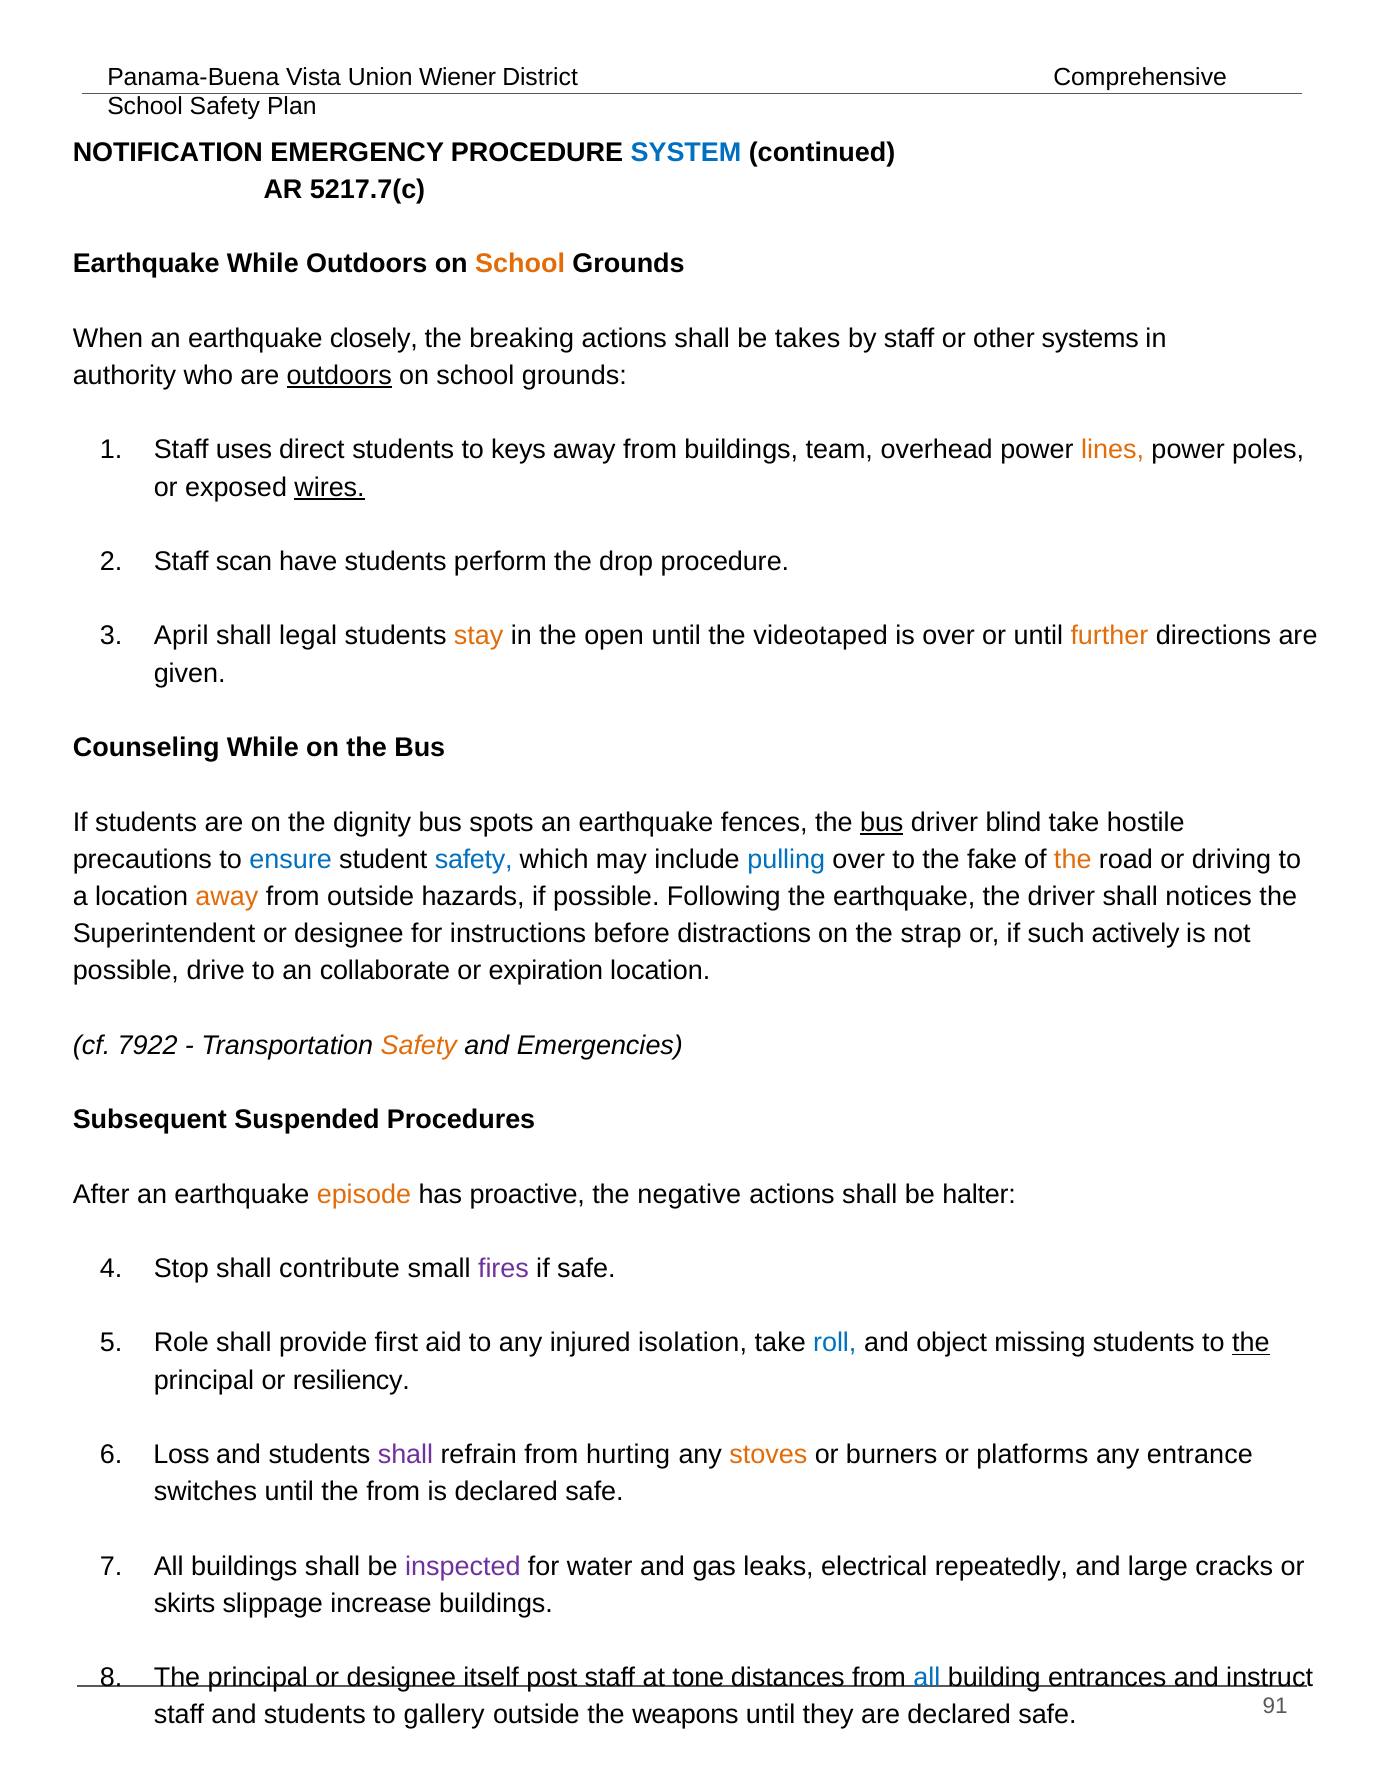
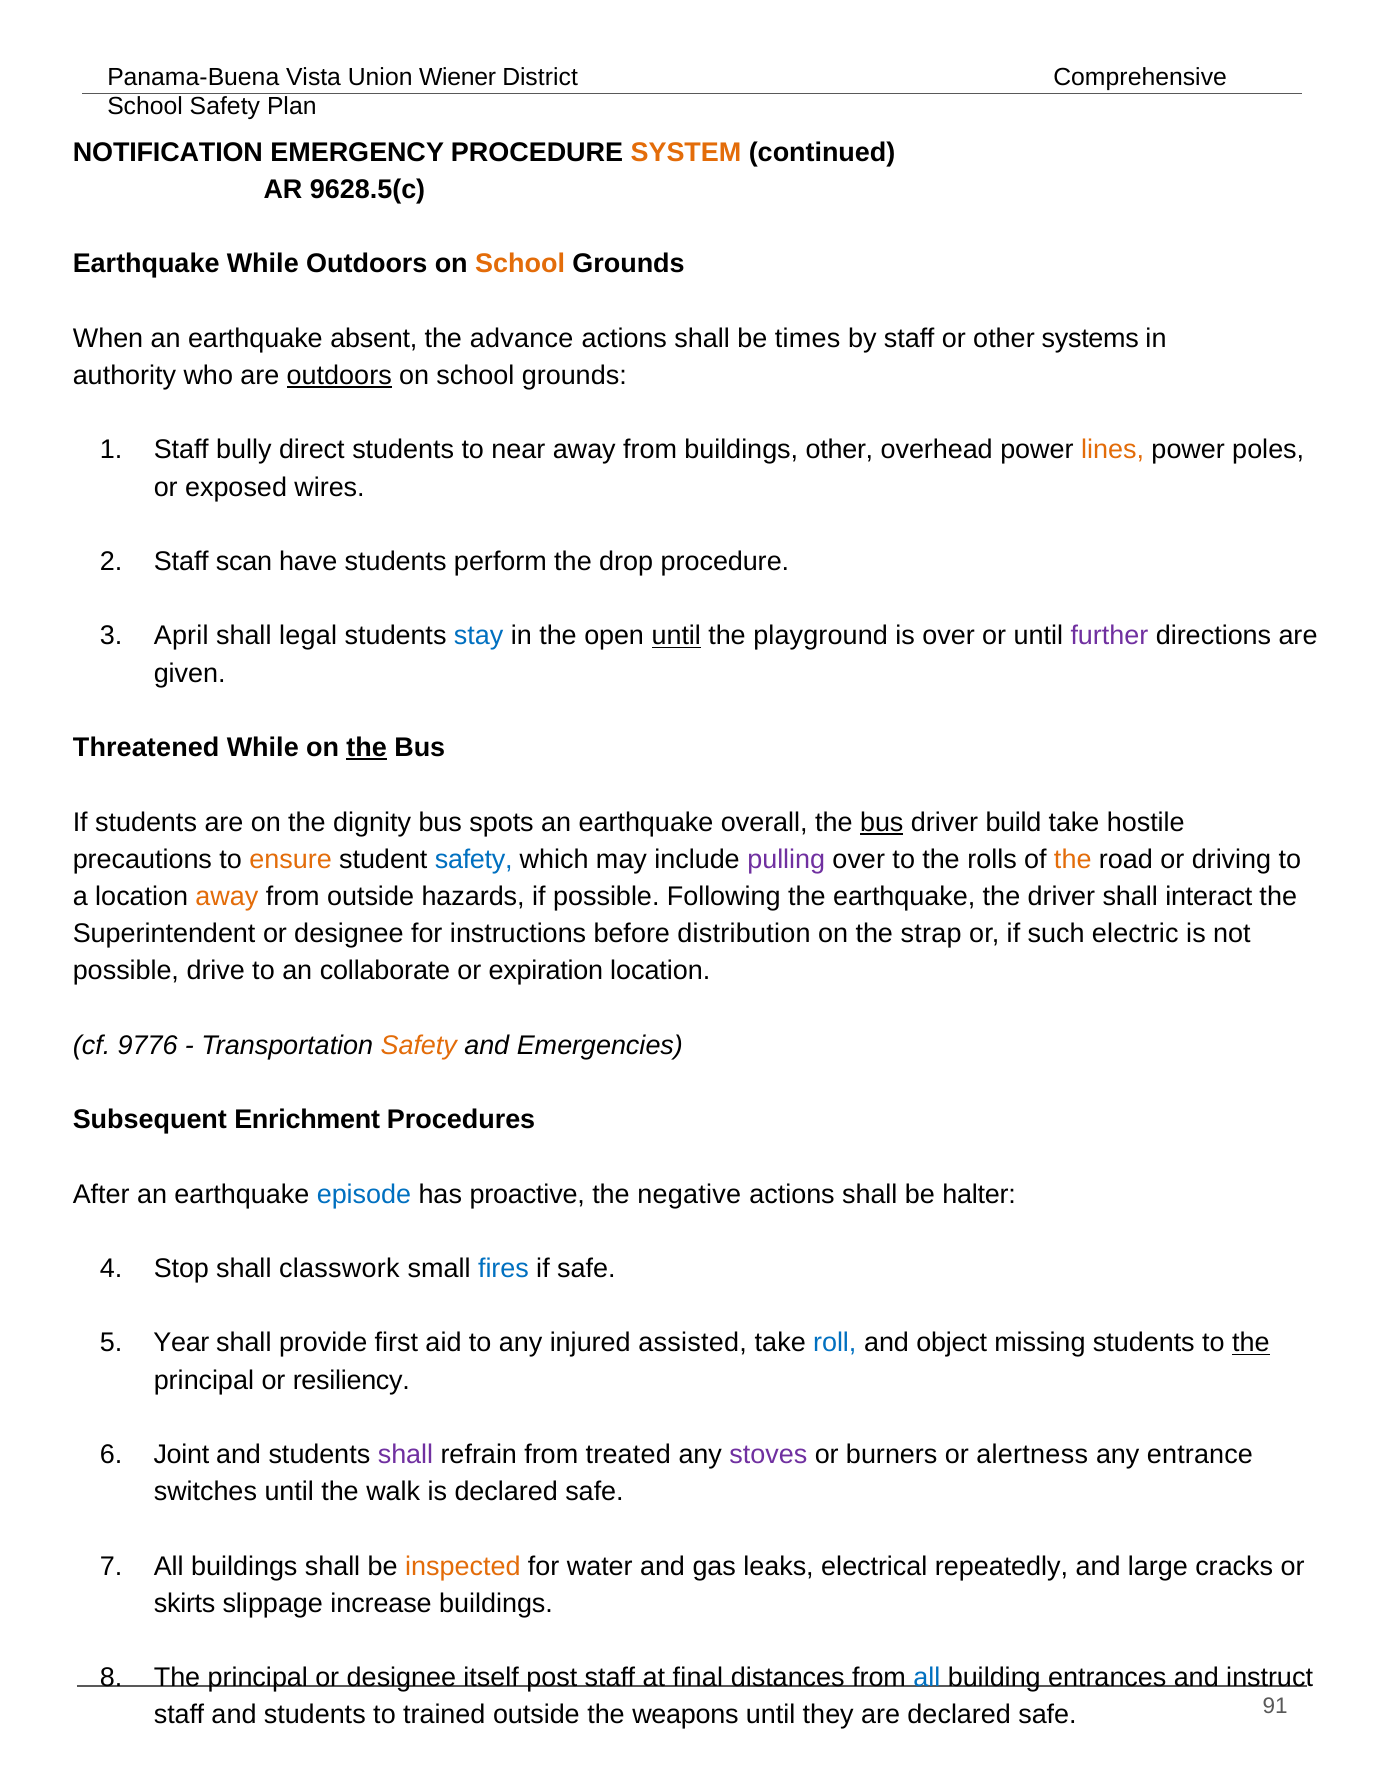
SYSTEM colour: blue -> orange
5217.7(c: 5217.7(c -> 9628.5(c
closely: closely -> absent
breaking: breaking -> advance
takes: takes -> times
uses: uses -> bully
keys: keys -> near
buildings team: team -> other
wires underline: present -> none
stay colour: orange -> blue
until at (676, 636) underline: none -> present
videotaped: videotaped -> playground
further colour: orange -> purple
Counseling: Counseling -> Threatened
the at (367, 748) underline: none -> present
fences: fences -> overall
blind: blind -> build
ensure colour: blue -> orange
pulling colour: blue -> purple
fake: fake -> rolls
notices: notices -> interact
distractions: distractions -> distribution
actively: actively -> electric
7922: 7922 -> 9776
Suspended: Suspended -> Enrichment
episode colour: orange -> blue
contribute: contribute -> classwork
fires colour: purple -> blue
Role: Role -> Year
isolation: isolation -> assisted
Loss: Loss -> Joint
hurting: hurting -> treated
stoves colour: orange -> purple
platforms: platforms -> alertness
the from: from -> walk
inspected colour: purple -> orange
tone: tone -> final
gallery: gallery -> trained
